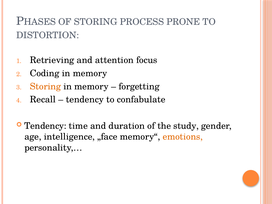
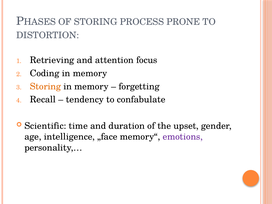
Tendency at (45, 126): Tendency -> Scientific
study: study -> upset
emotions colour: orange -> purple
